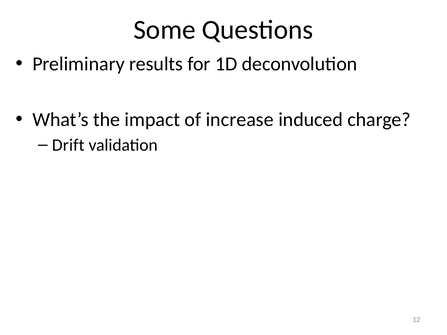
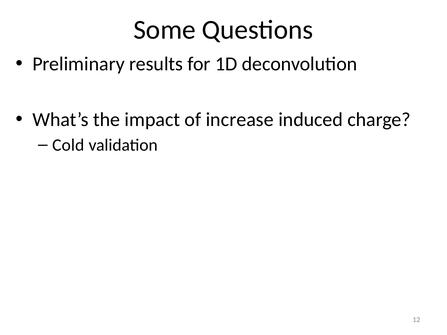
Drift: Drift -> Cold
